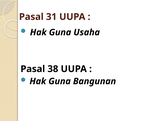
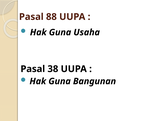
31: 31 -> 88
